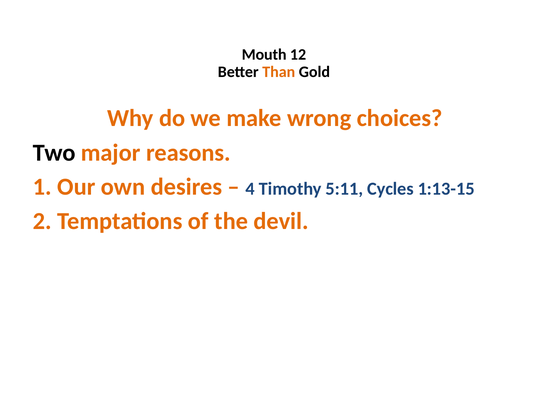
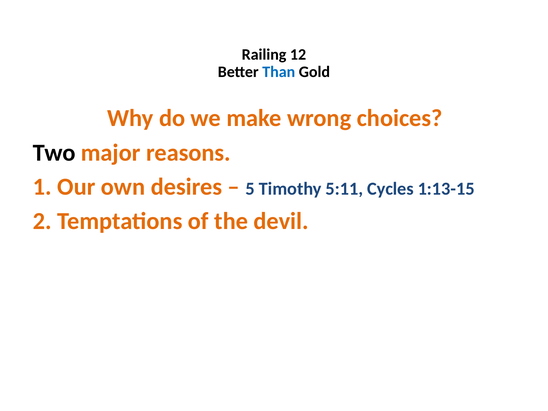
Mouth: Mouth -> Railing
Than colour: orange -> blue
4: 4 -> 5
